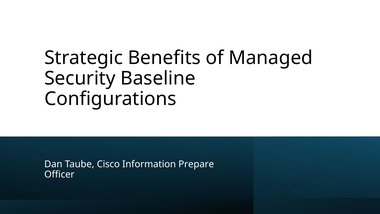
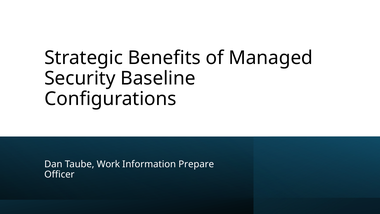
Cisco: Cisco -> Work
